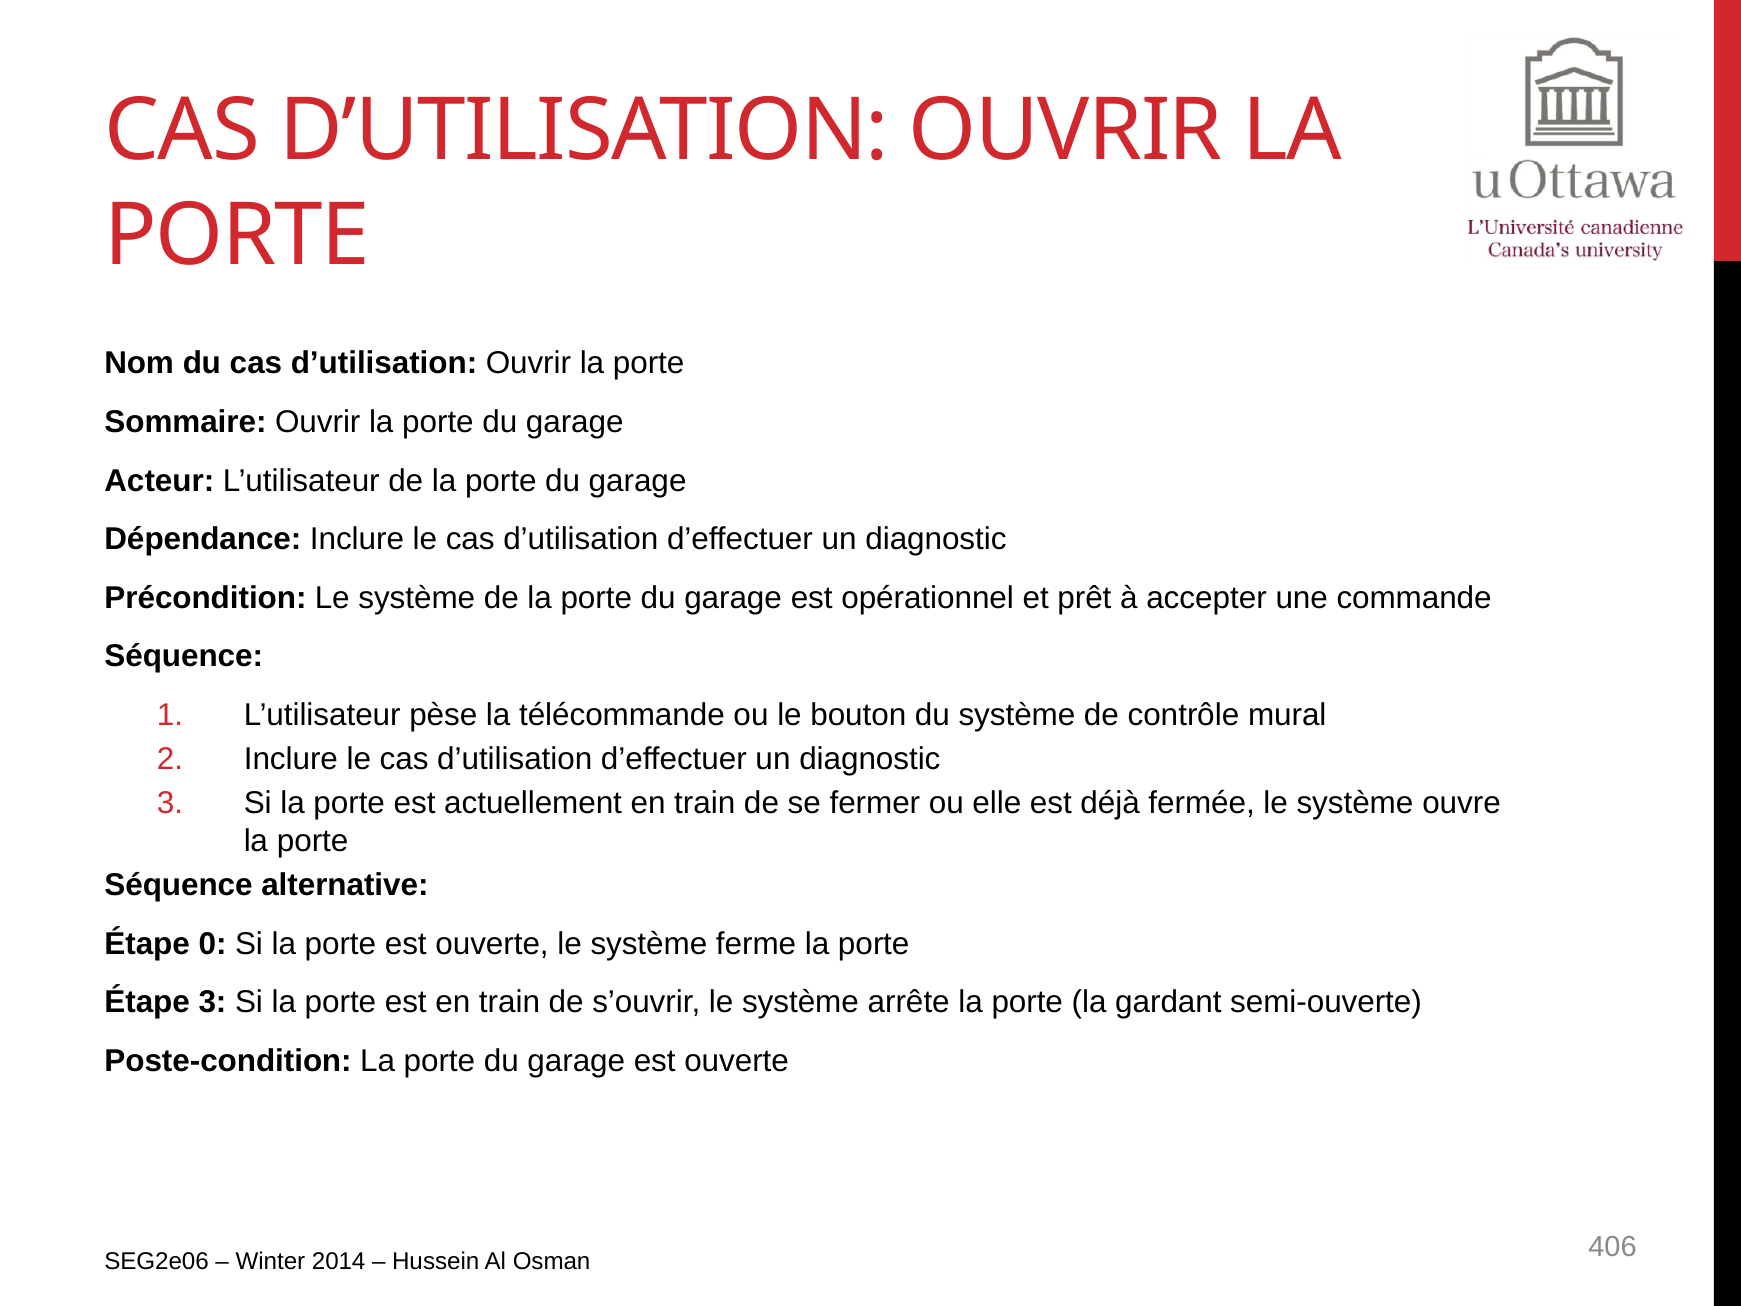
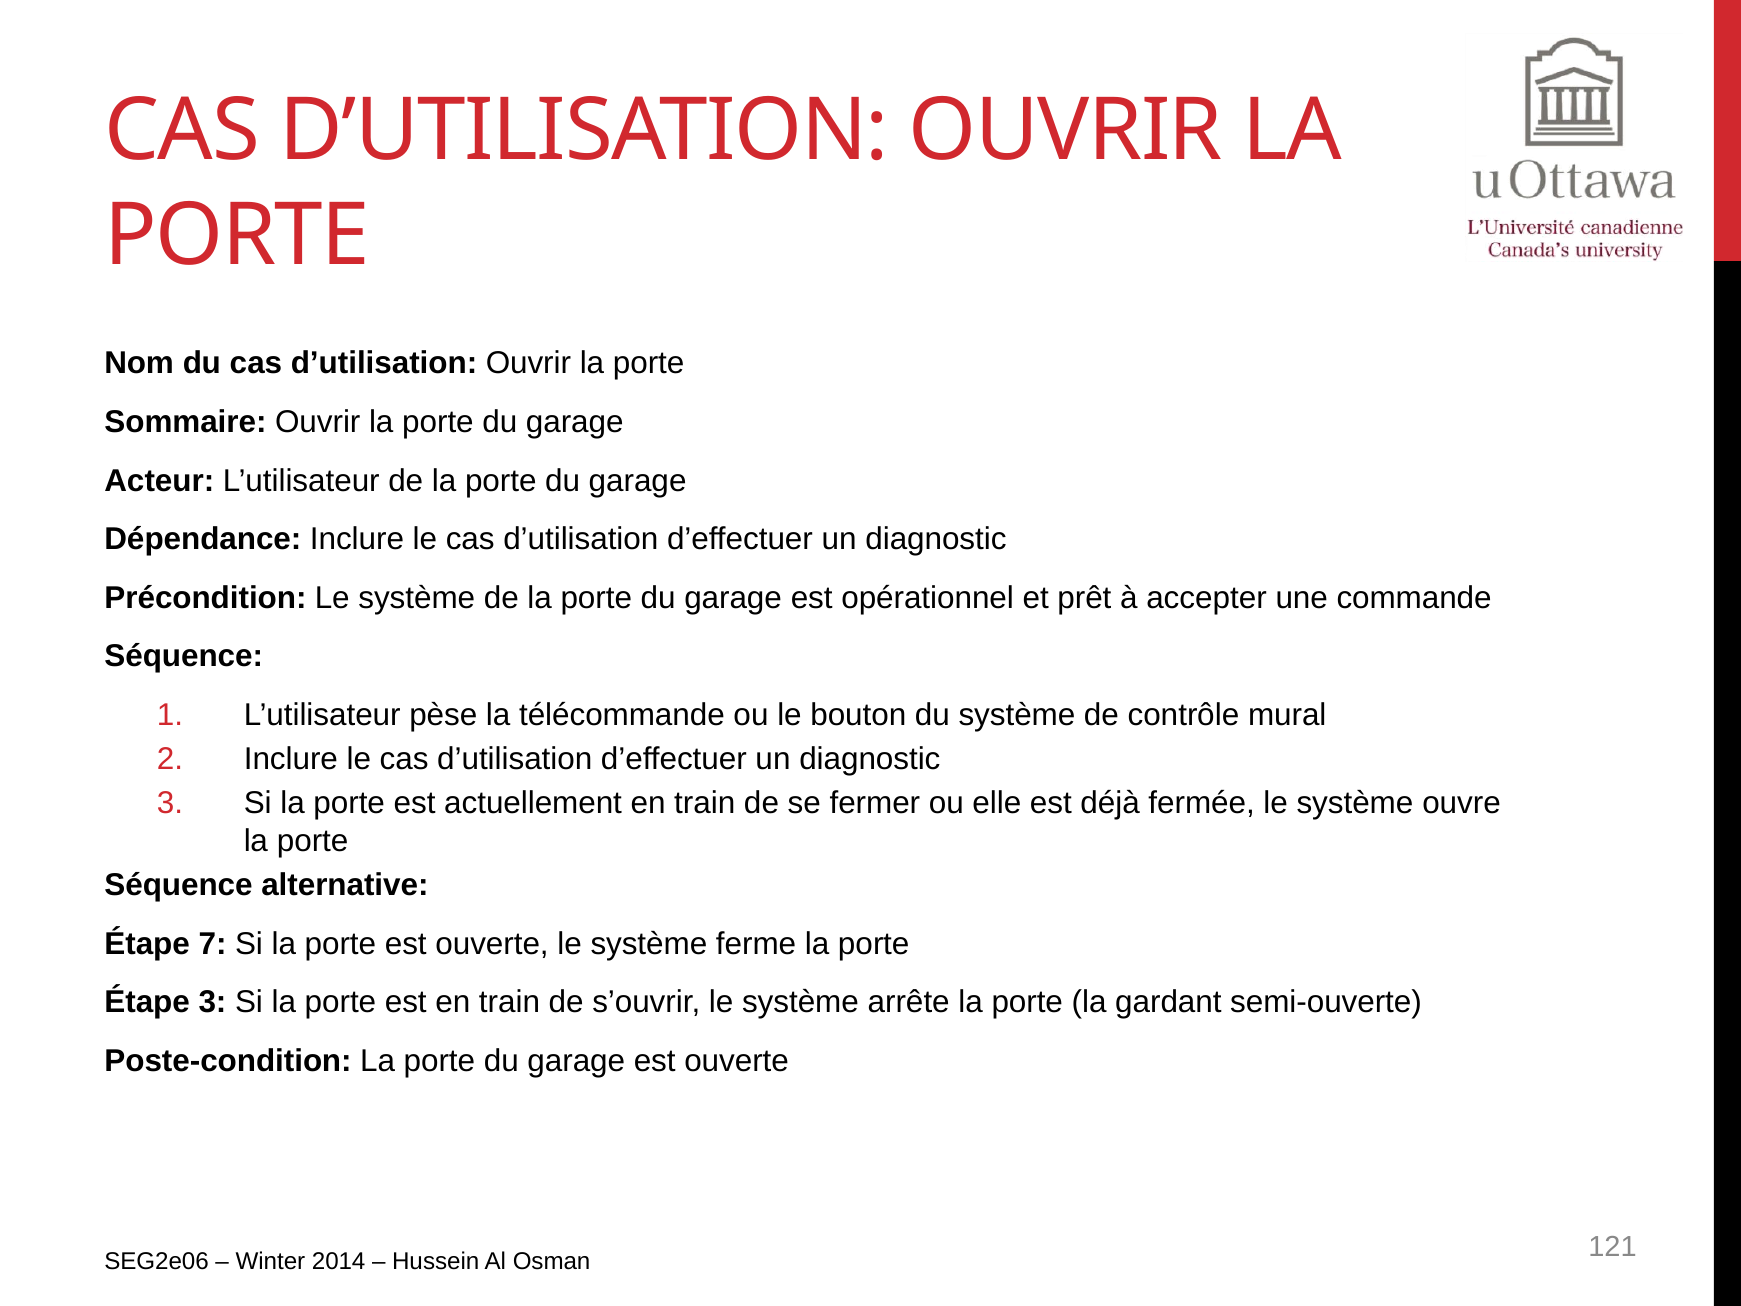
0: 0 -> 7
406: 406 -> 121
